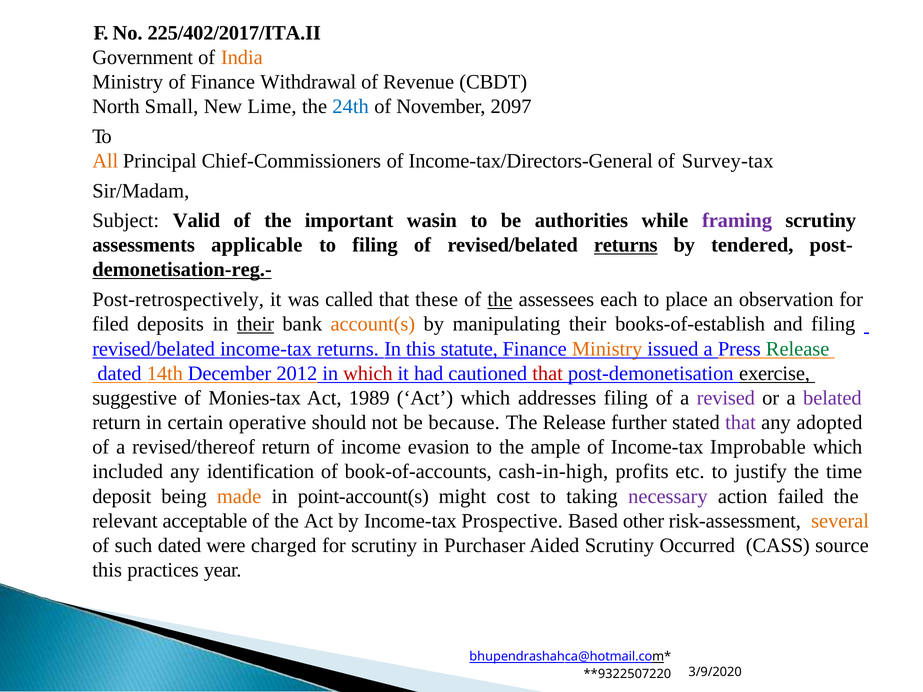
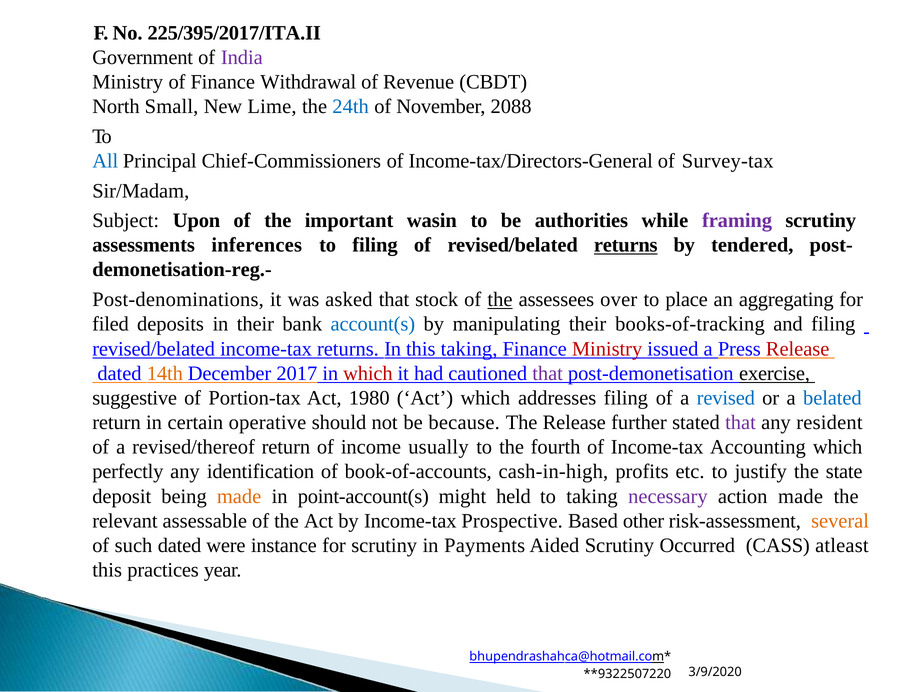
225/402/2017/ITA.II: 225/402/2017/ITA.II -> 225/395/2017/ITA.II
India colour: orange -> purple
2097: 2097 -> 2088
All colour: orange -> blue
Valid: Valid -> Upon
applicable: applicable -> inferences
demonetisation-reg.- underline: present -> none
Post-retrospectively: Post-retrospectively -> Post-denominations
called: called -> asked
these: these -> stock
each: each -> over
observation: observation -> aggregating
their at (255, 324) underline: present -> none
account(s colour: orange -> blue
books-of-establish: books-of-establish -> books-of-tracking
this statute: statute -> taking
Ministry at (607, 349) colour: orange -> red
Release at (798, 349) colour: green -> red
2012: 2012 -> 2017
that at (548, 373) colour: red -> purple
Monies-tax: Monies-tax -> Portion-tax
1989: 1989 -> 1980
revised colour: purple -> blue
belated colour: purple -> blue
adopted: adopted -> resident
evasion: evasion -> usually
ample: ample -> fourth
Improbable: Improbable -> Accounting
included: included -> perfectly
time: time -> state
cost: cost -> held
action failed: failed -> made
acceptable: acceptable -> assessable
charged: charged -> instance
Purchaser: Purchaser -> Payments
source: source -> atleast
